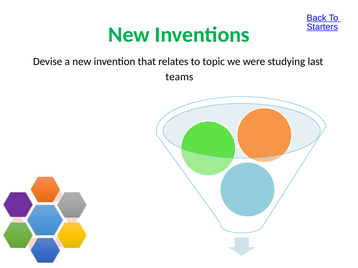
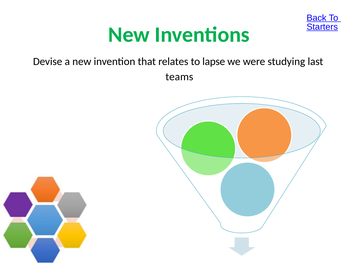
topic: topic -> lapse
